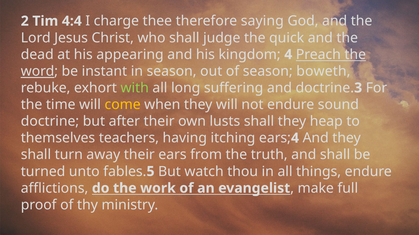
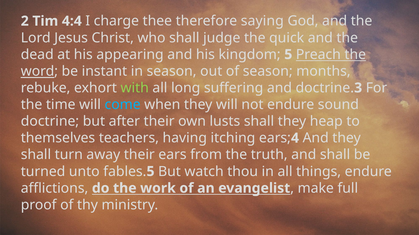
kingdom 4: 4 -> 5
boweth: boweth -> months
come colour: yellow -> light blue
